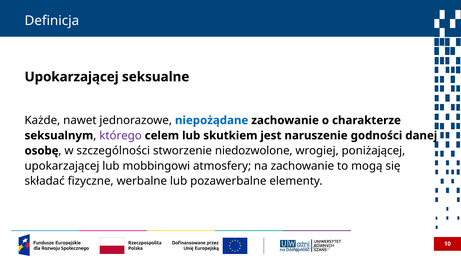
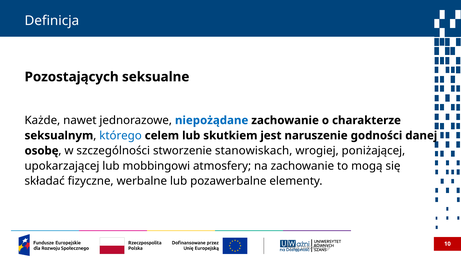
Upokarzającej at (72, 77): Upokarzającej -> Pozostających
którego colour: purple -> blue
niedozwolone: niedozwolone -> stanowiskach
